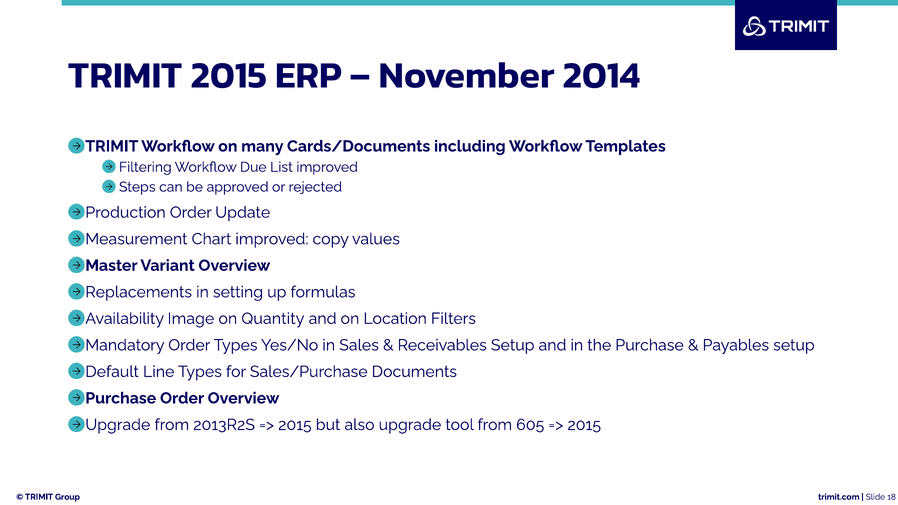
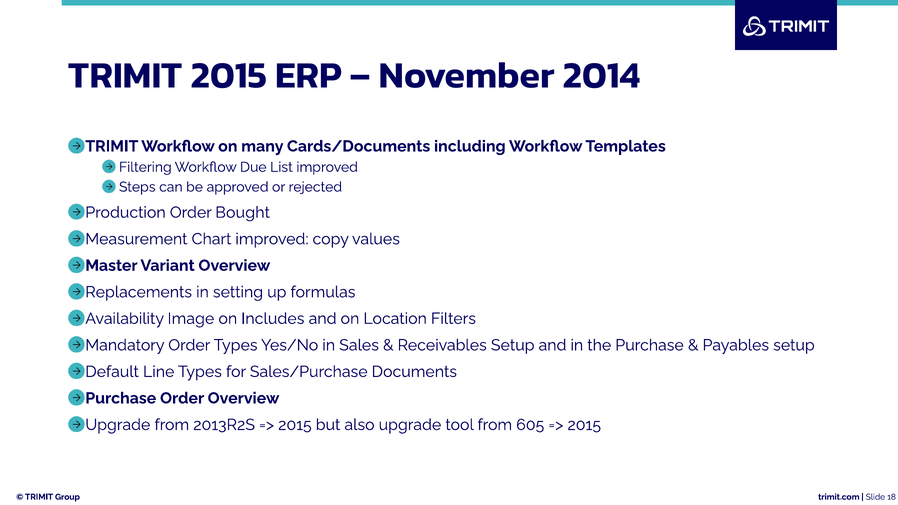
Update: Update -> Bought
Quantity: Quantity -> Includes
